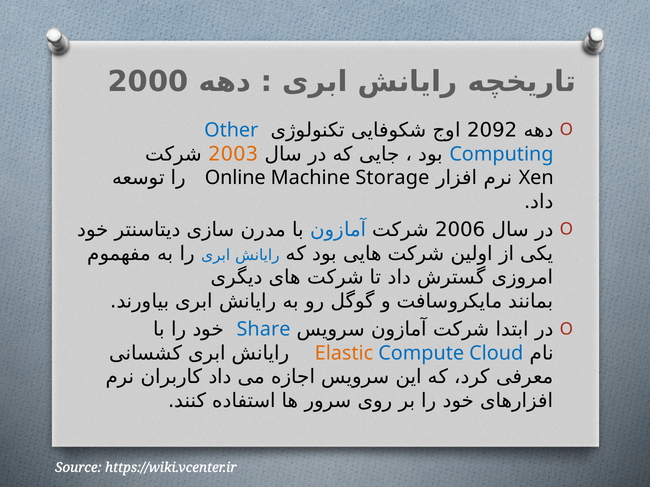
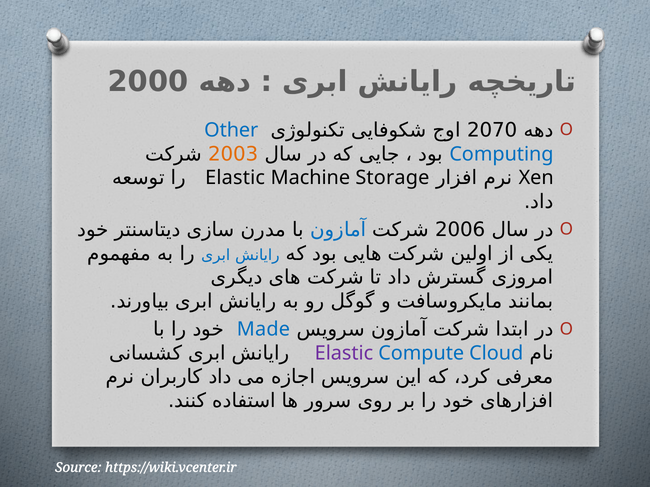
2092: 2092 -> 2070
Online at (235, 178): Online -> Elastic
Share: Share -> Made
Elastic at (344, 353) colour: orange -> purple
